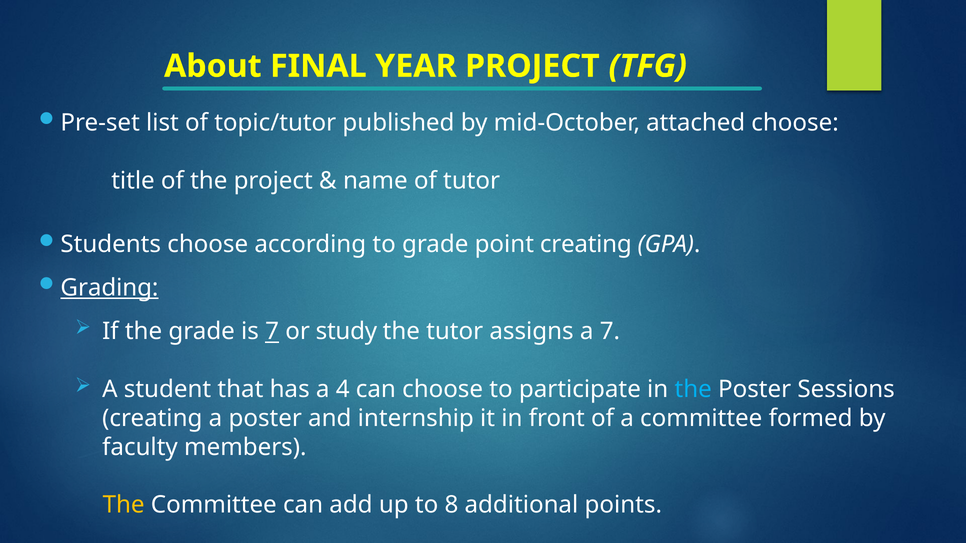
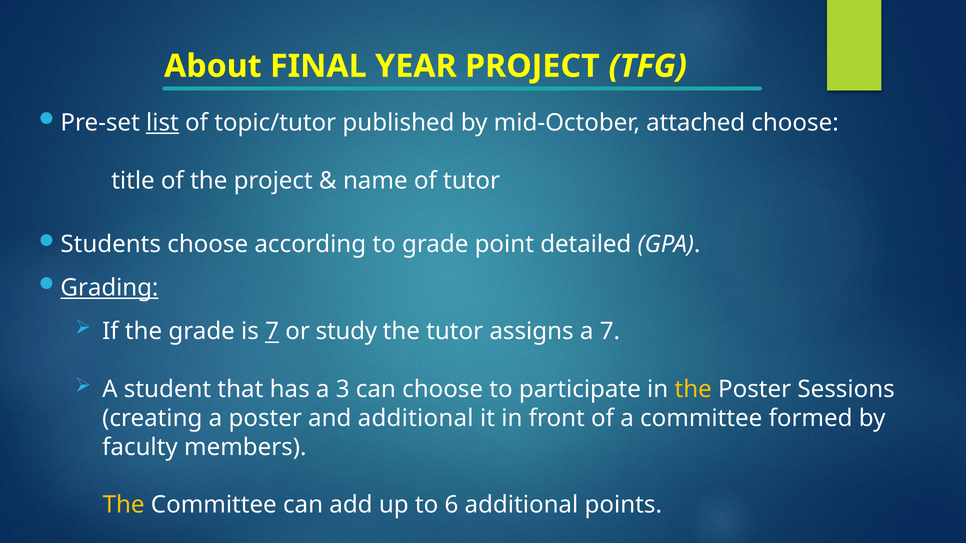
list underline: none -> present
point creating: creating -> detailed
4: 4 -> 3
the at (693, 389) colour: light blue -> yellow
and internship: internship -> additional
8: 8 -> 6
